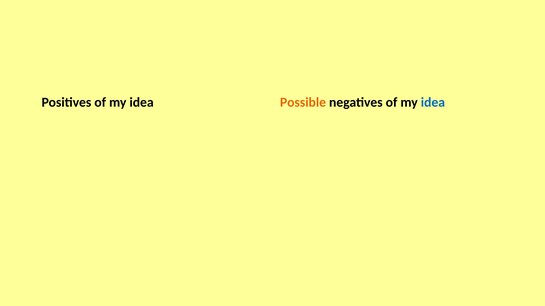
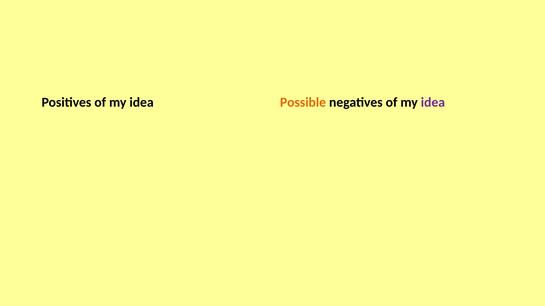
idea at (433, 103) colour: blue -> purple
